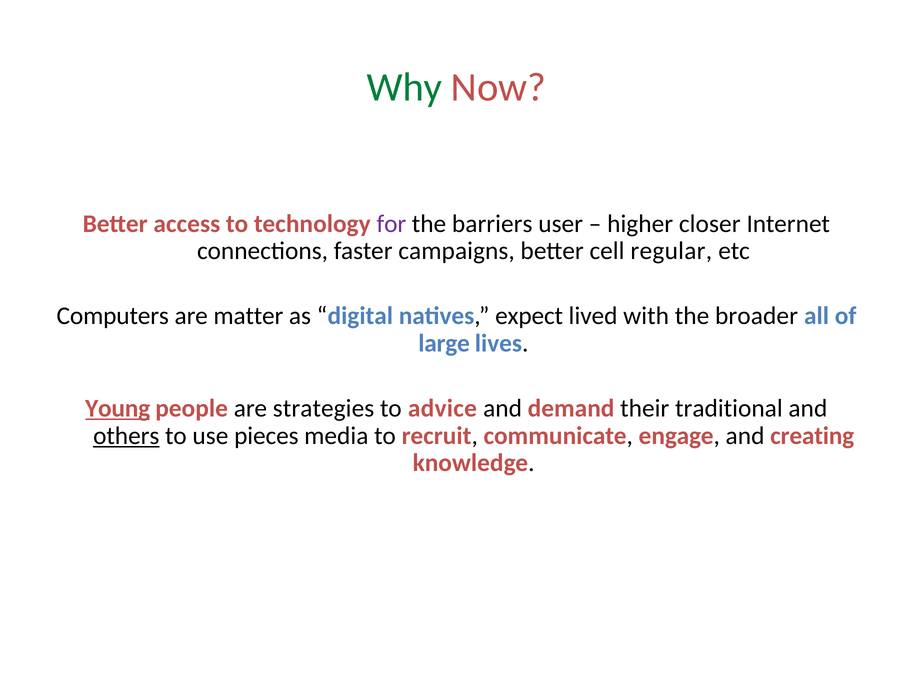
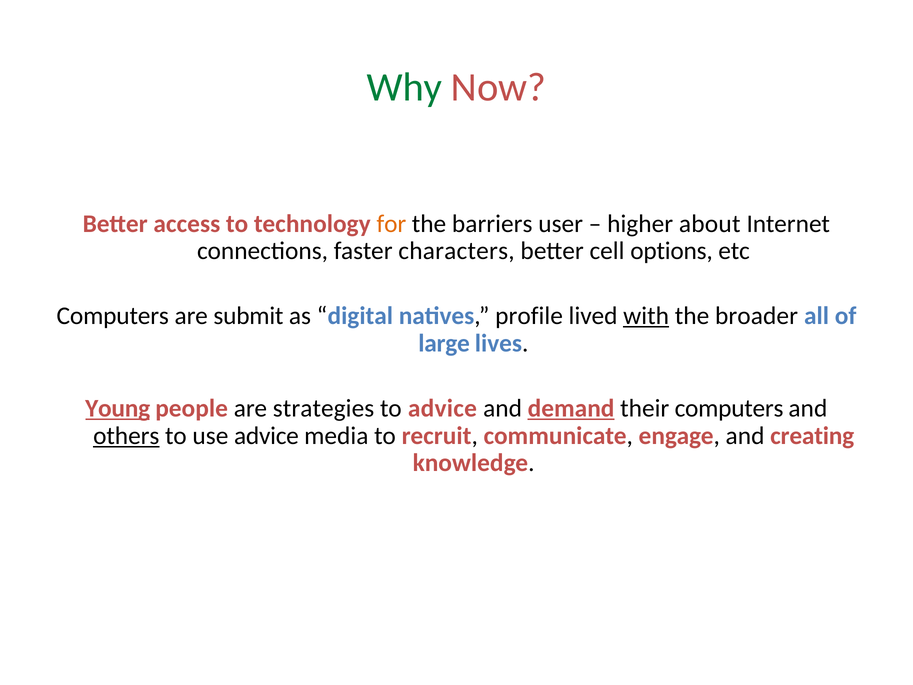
for colour: purple -> orange
closer: closer -> about
campaigns: campaigns -> characters
regular: regular -> options
matter: matter -> submit
expect: expect -> profile
with underline: none -> present
demand underline: none -> present
their traditional: traditional -> computers
use pieces: pieces -> advice
